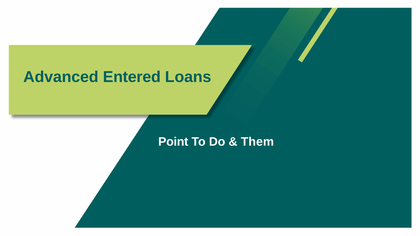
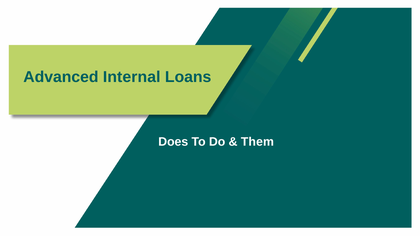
Entered: Entered -> Internal
Point: Point -> Does
